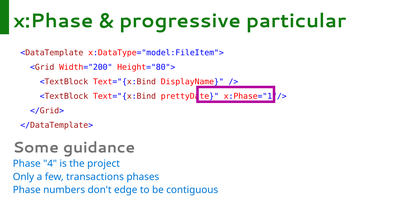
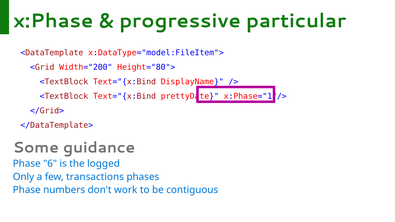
4: 4 -> 6
project: project -> logged
edge: edge -> work
